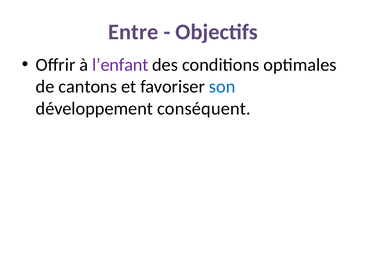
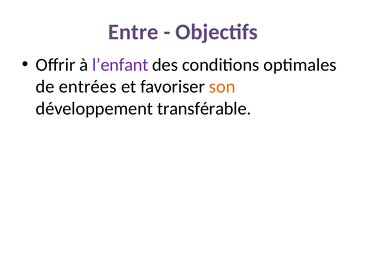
cantons: cantons -> entrées
son colour: blue -> orange
conséquent: conséquent -> transférable
